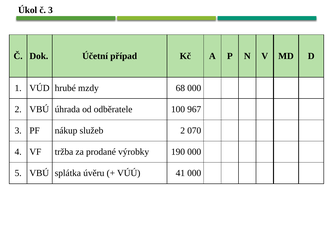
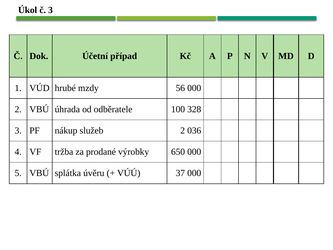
68: 68 -> 56
967: 967 -> 328
070: 070 -> 036
190: 190 -> 650
41: 41 -> 37
